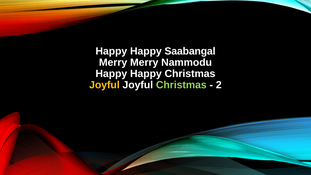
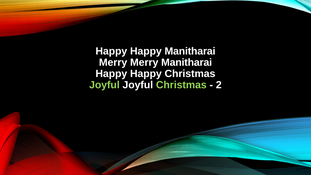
Happy Saabangal: Saabangal -> Manitharai
Merry Nammodu: Nammodu -> Manitharai
Joyful at (104, 85) colour: yellow -> light green
